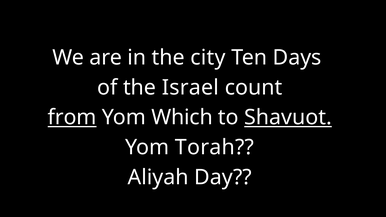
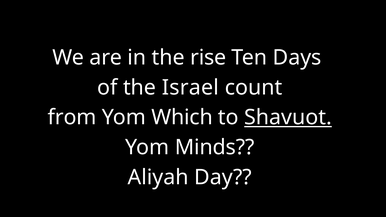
city: city -> rise
from underline: present -> none
Torah: Torah -> Minds
